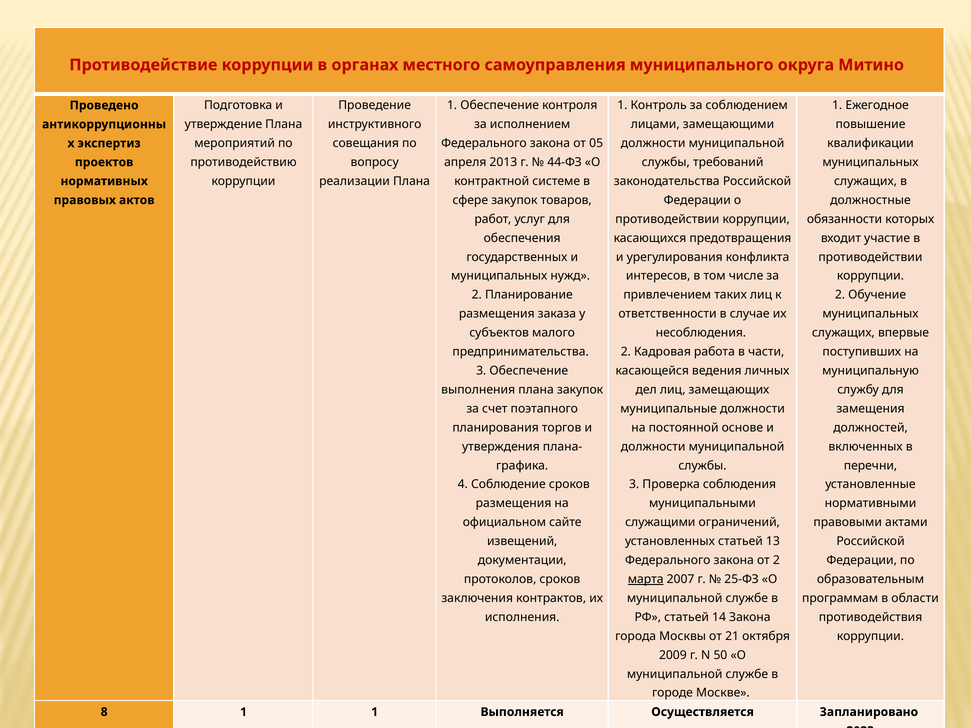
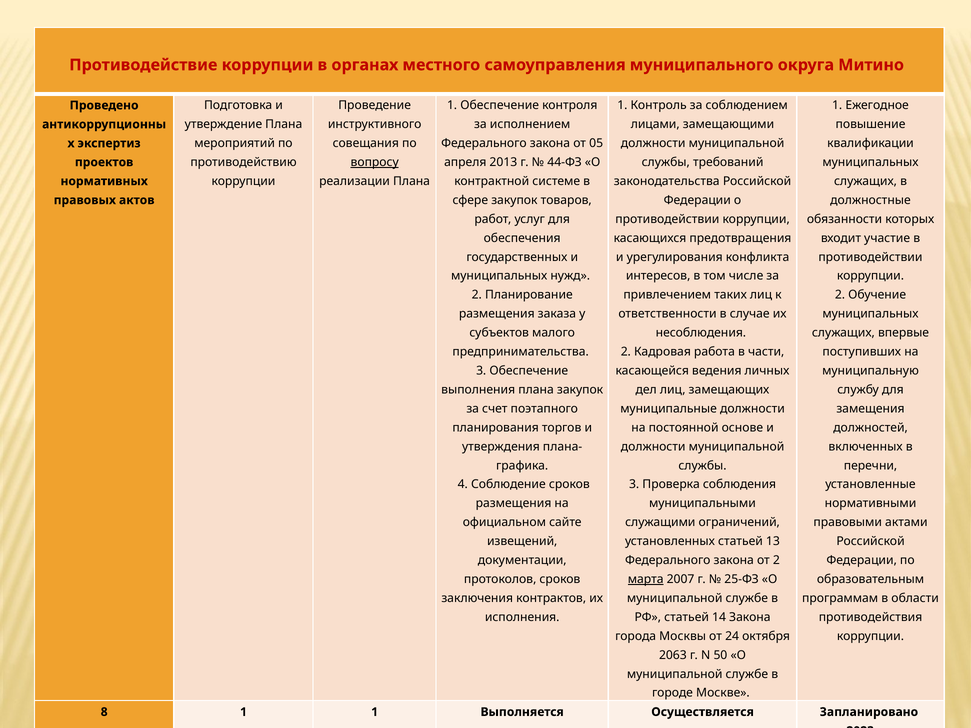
вопросу underline: none -> present
21: 21 -> 24
2009: 2009 -> 2063
